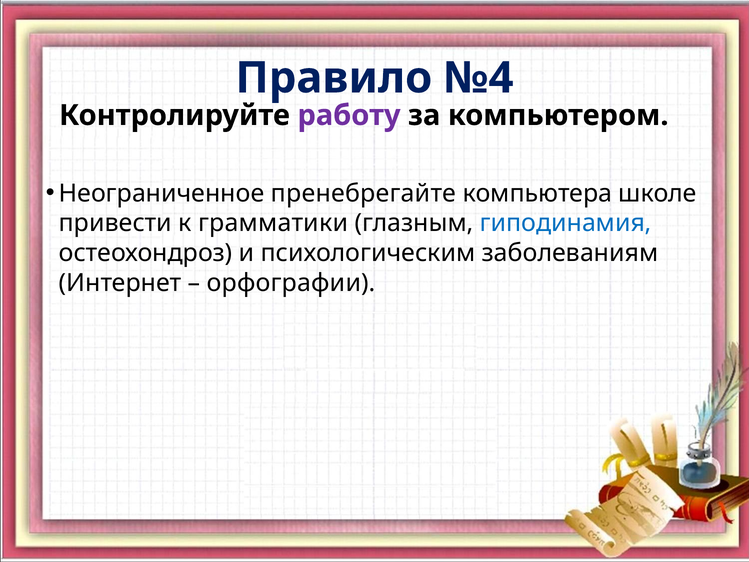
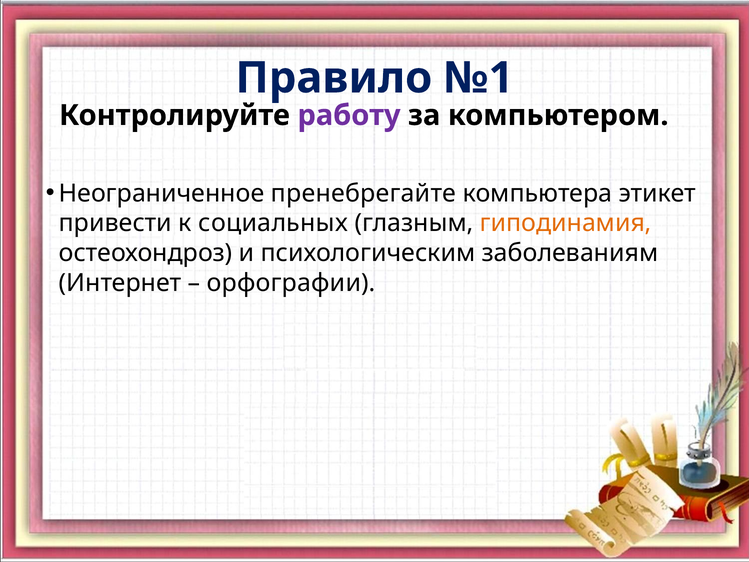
№4: №4 -> №1
школе: школе -> этикет
грамматики: грамматики -> социальных
гиподинамия colour: blue -> orange
